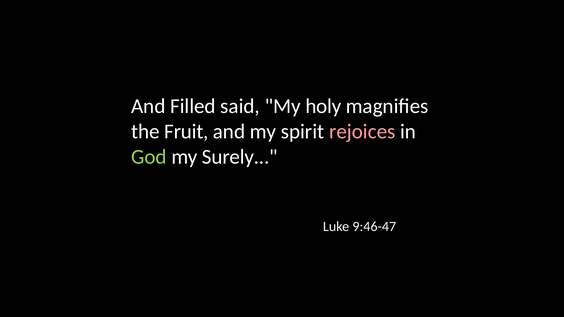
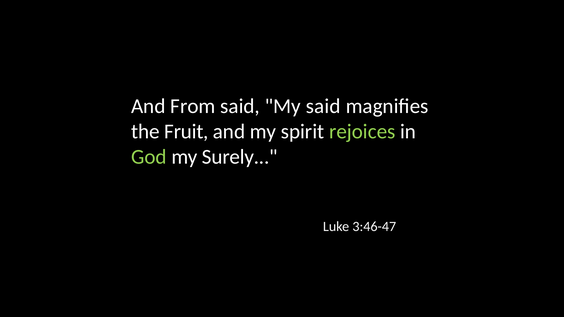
Filled: Filled -> From
My holy: holy -> said
rejoices colour: pink -> light green
9:46-47: 9:46-47 -> 3:46-47
